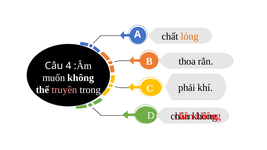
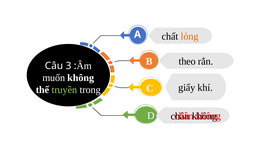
thoa: thoa -> theo
4: 4 -> 3
phải: phải -> giấy
truyền colour: pink -> light green
